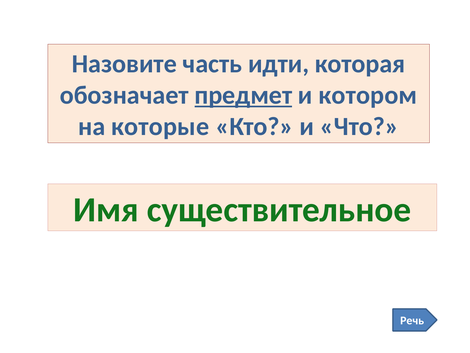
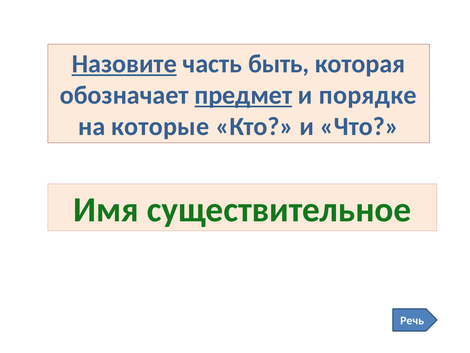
Назовите underline: none -> present
идти: идти -> быть
котором: котором -> порядке
